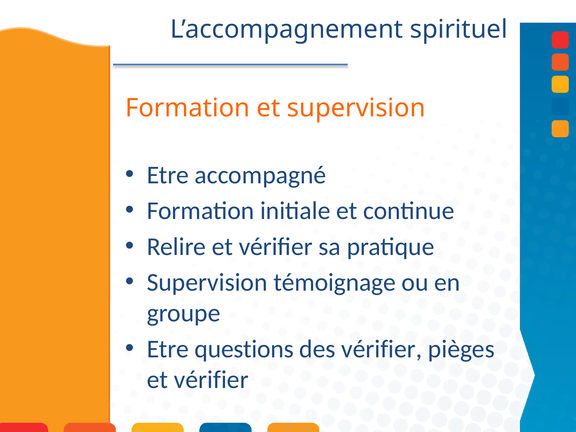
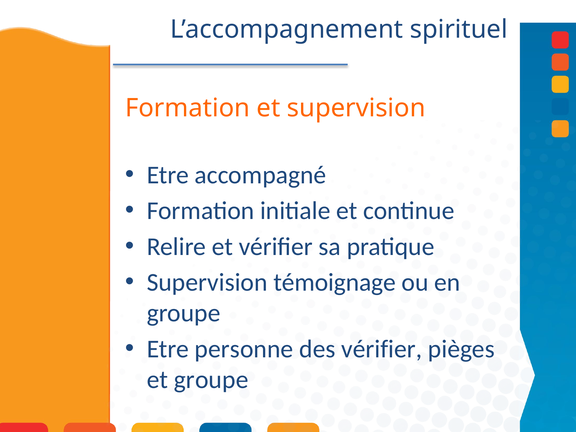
questions: questions -> personne
vérifier at (211, 380): vérifier -> groupe
